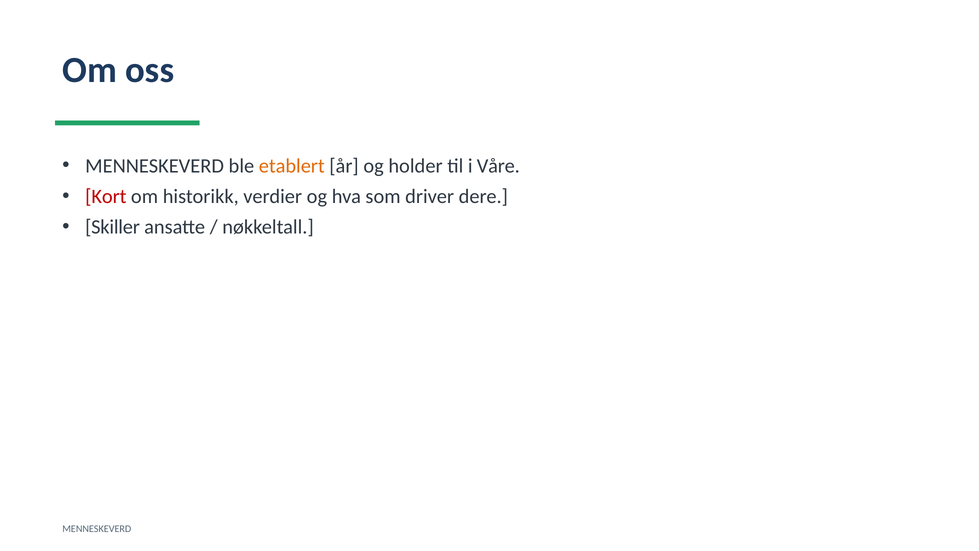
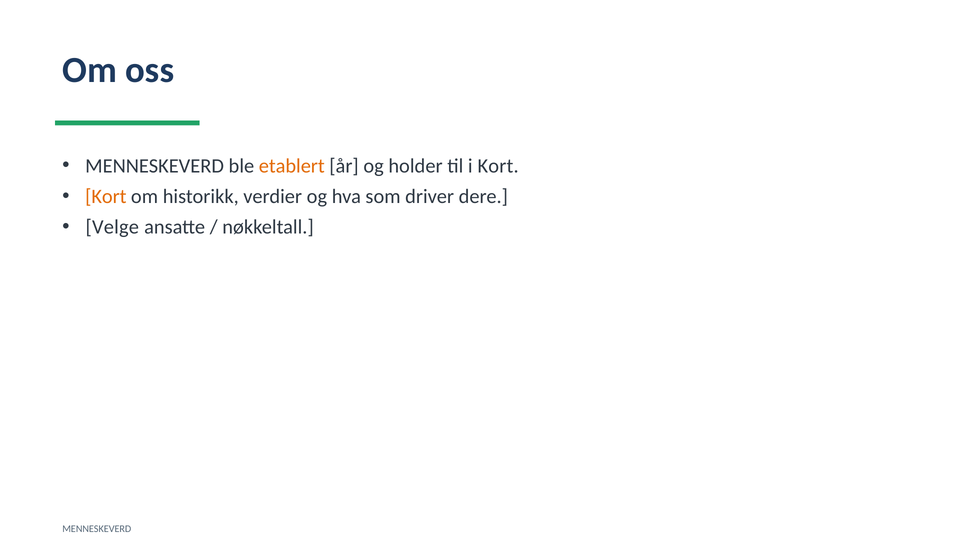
i Våre: Våre -> Kort
Kort at (106, 196) colour: red -> orange
Skiller: Skiller -> Velge
